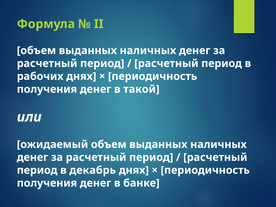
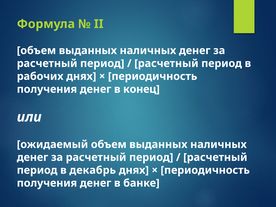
такой: такой -> конец
